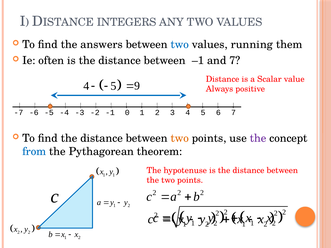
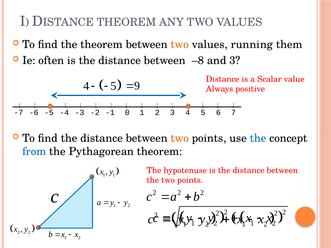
INTEGERS at (127, 22): INTEGERS -> THEOREM
the answers: answers -> theorem
two at (180, 45) colour: blue -> orange
–1: –1 -> –8
and 7: 7 -> 3
the at (258, 138) colour: purple -> blue
